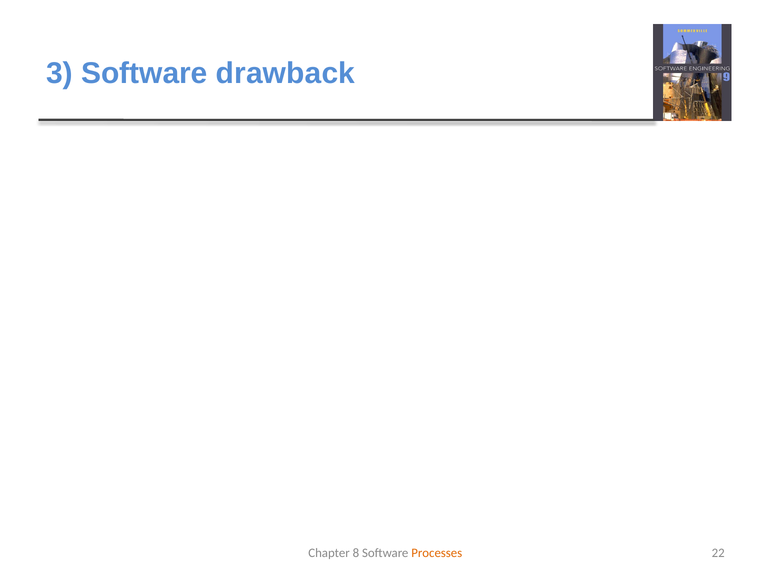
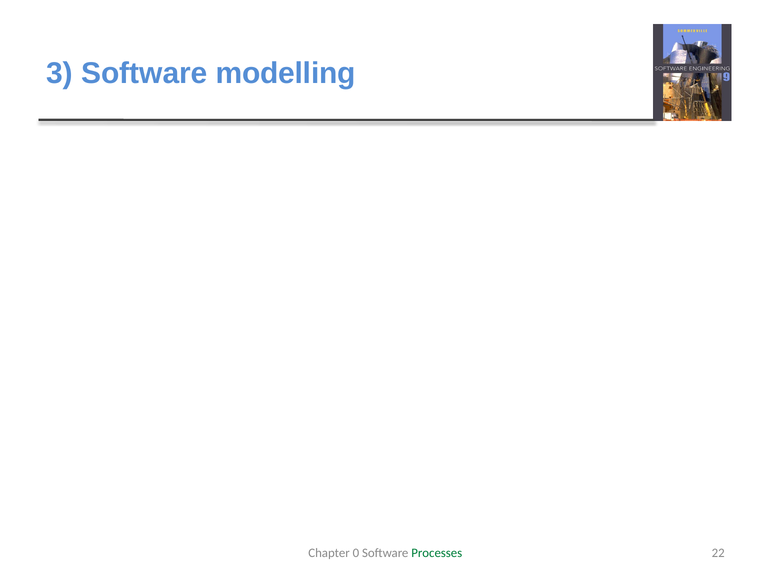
drawback: drawback -> modelling
8: 8 -> 0
Processes at (437, 552) colour: orange -> green
